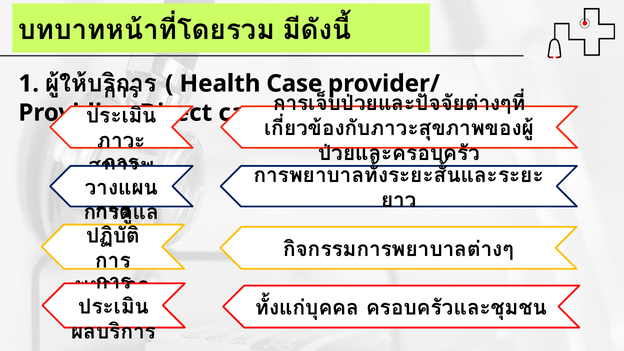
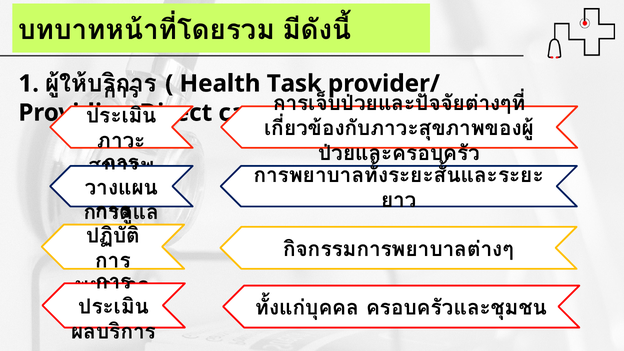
Case: Case -> Task
